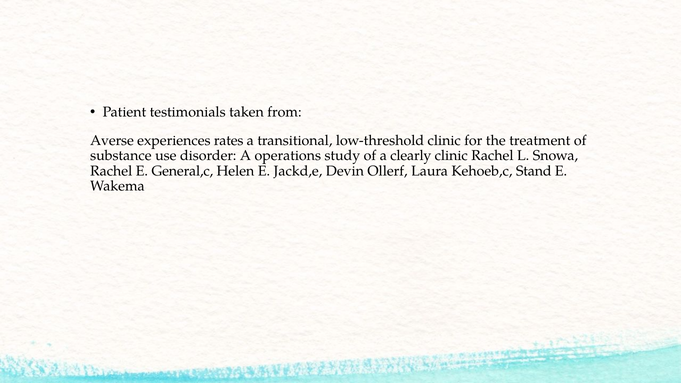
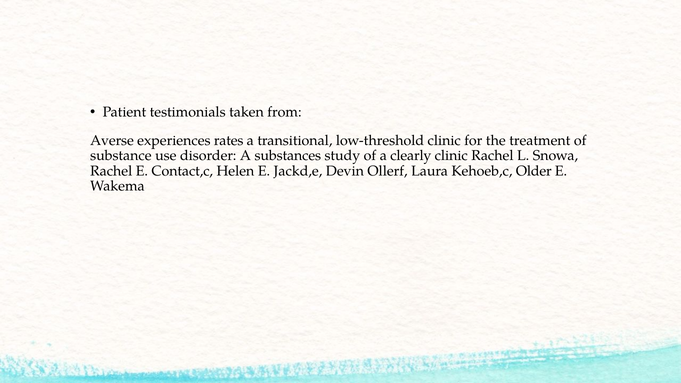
operations: operations -> substances
General,c: General,c -> Contact,c
Stand: Stand -> Older
